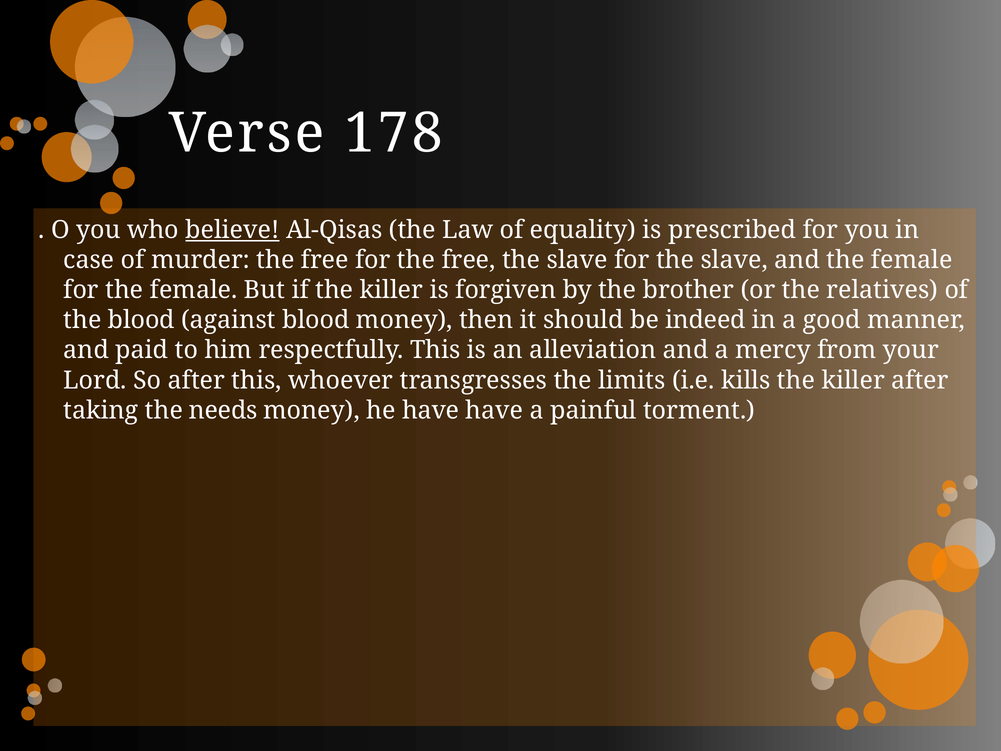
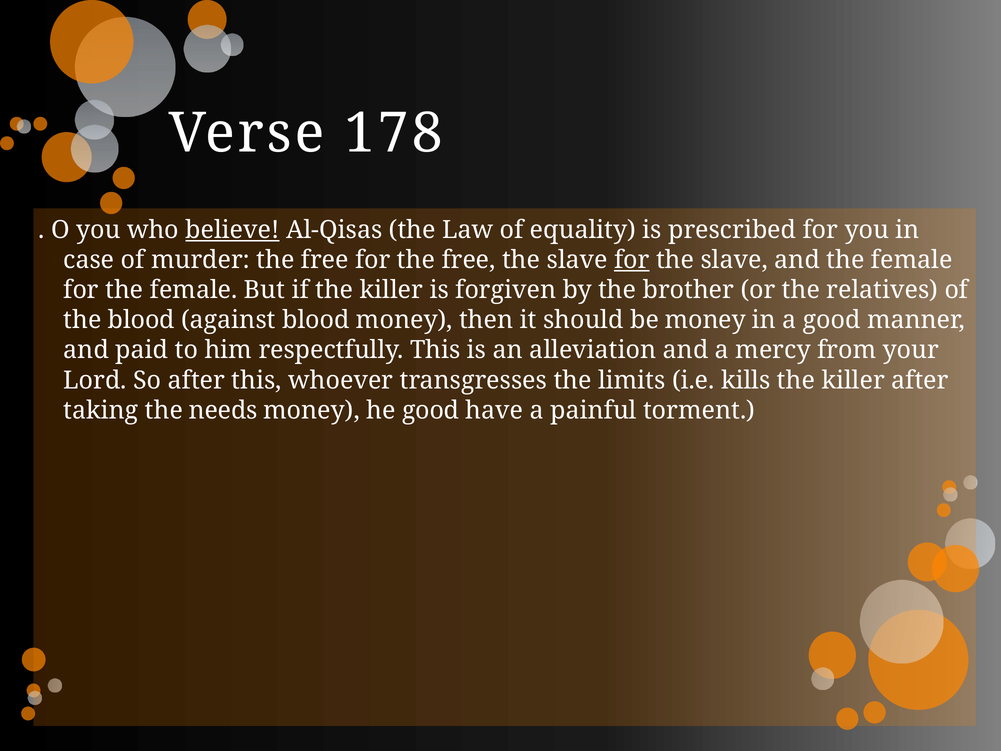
for at (632, 260) underline: none -> present
be indeed: indeed -> money
he have: have -> good
